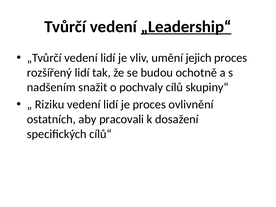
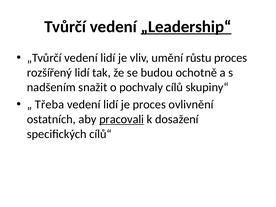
jejich: jejich -> růstu
Riziku: Riziku -> Třeba
pracovali underline: none -> present
